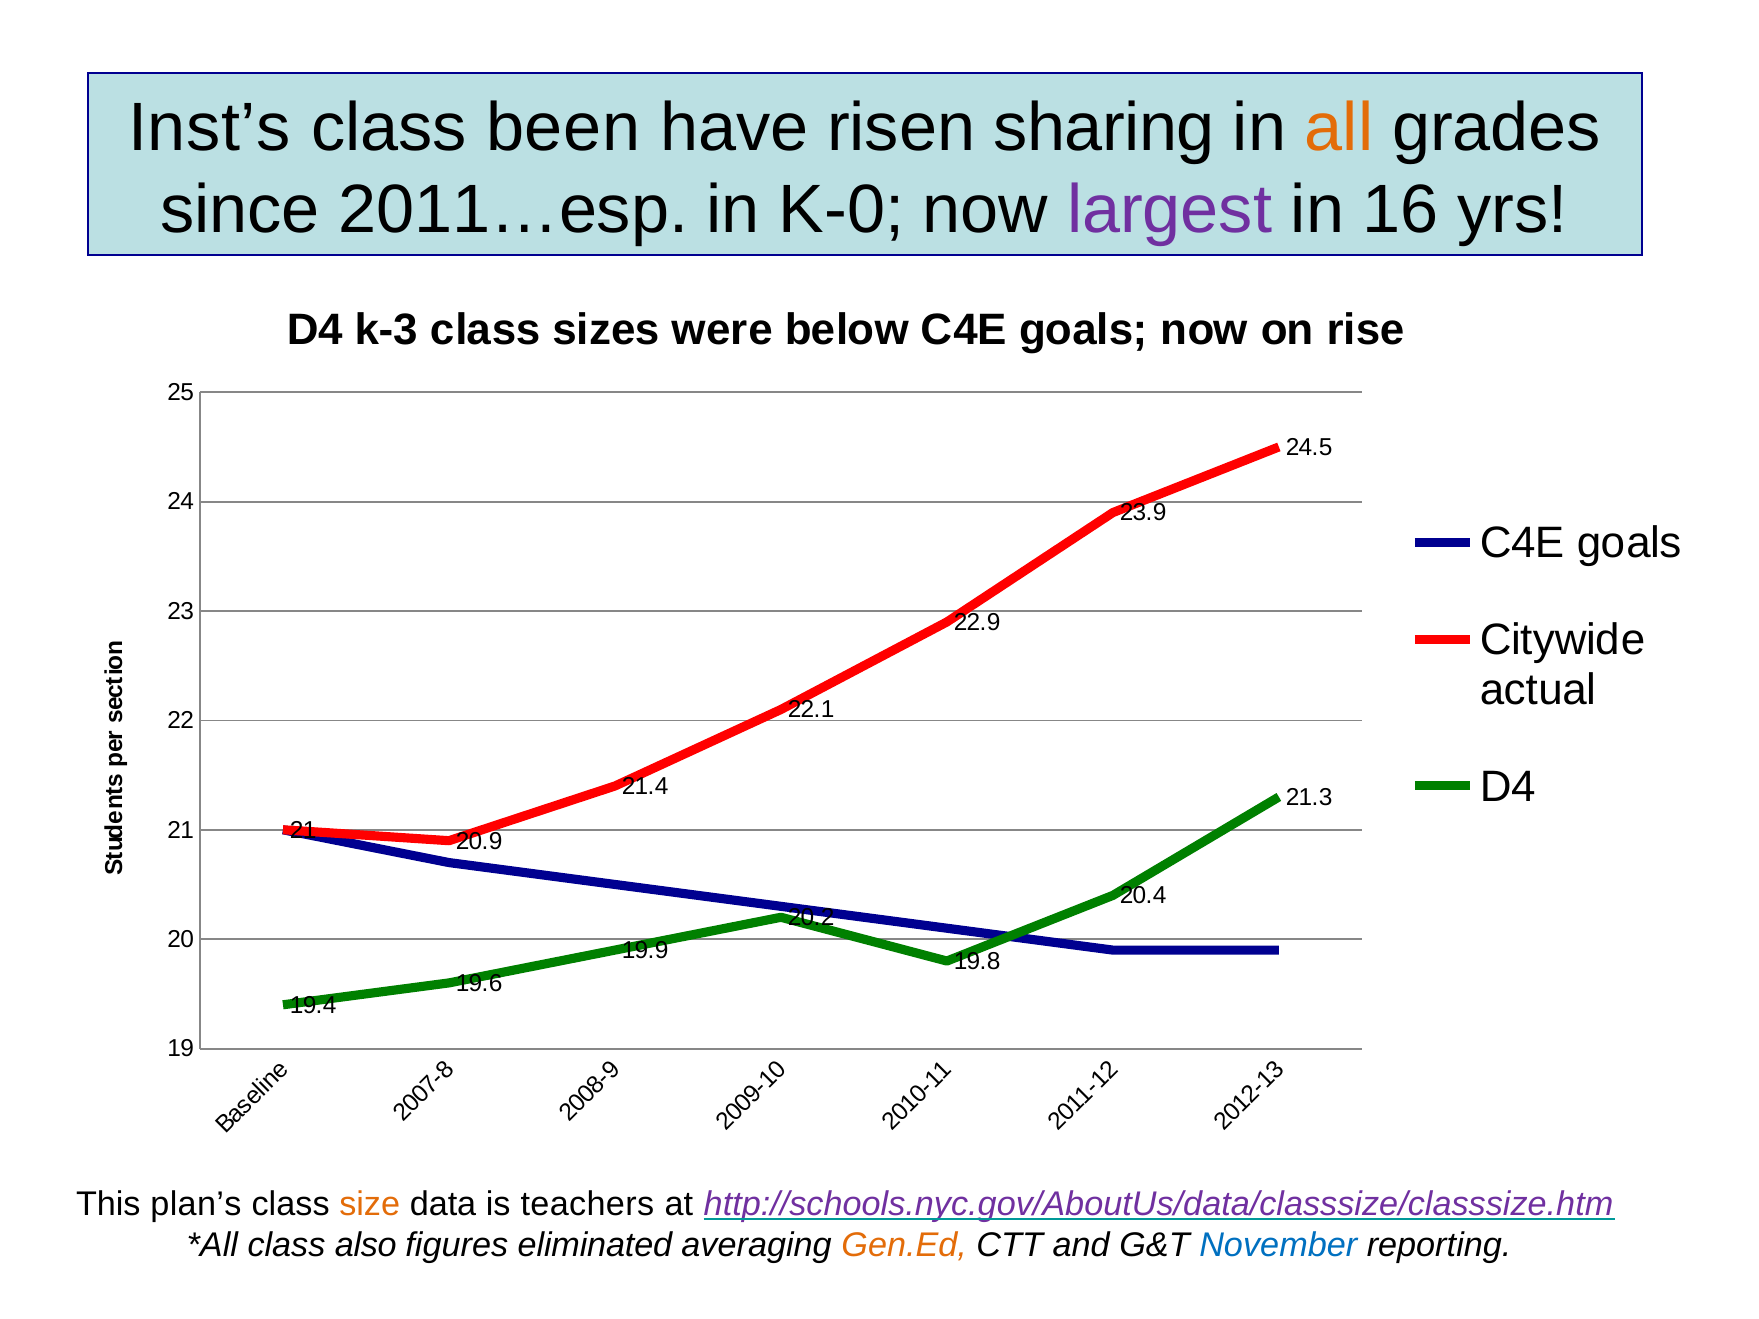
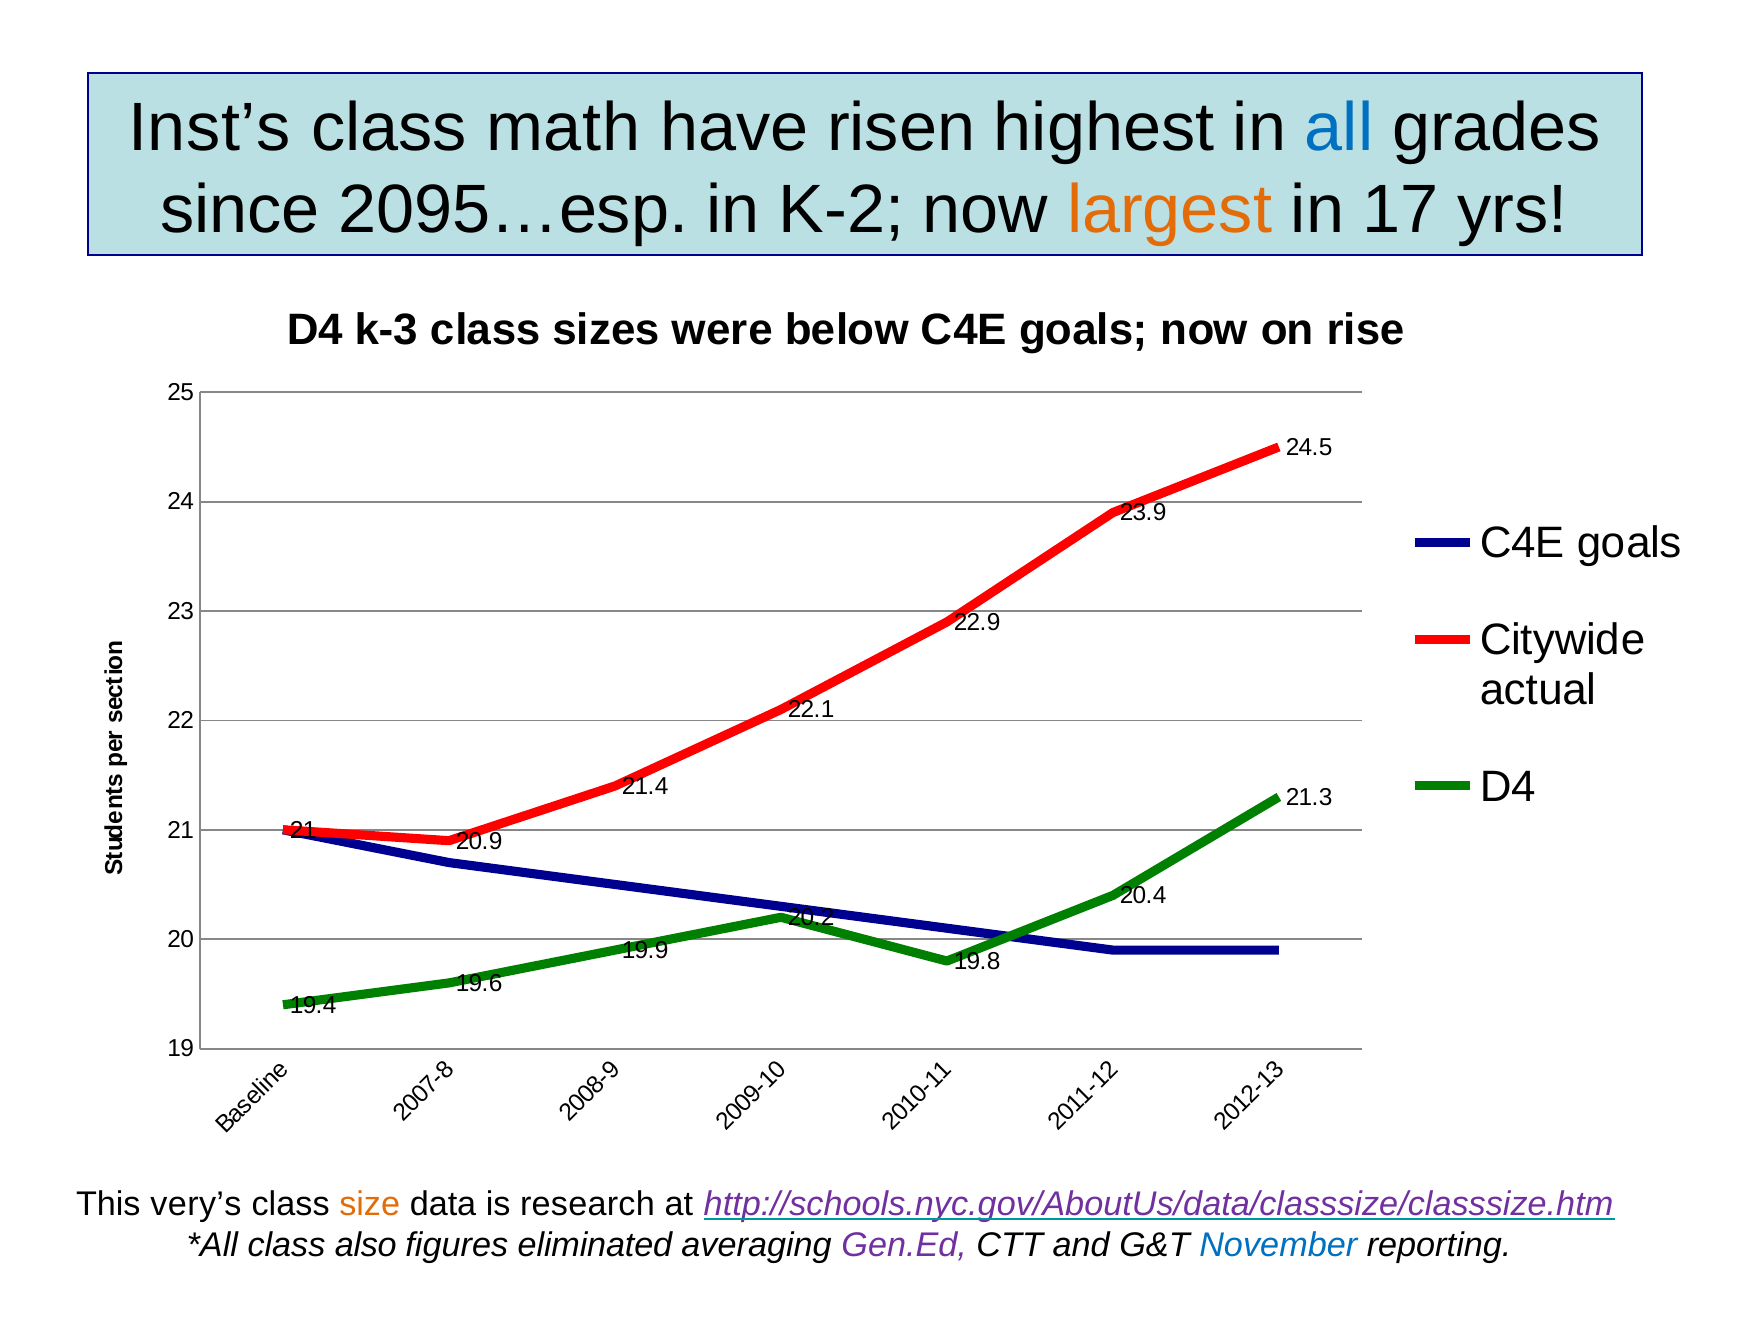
been: been -> math
sharing: sharing -> highest
all colour: orange -> blue
2011…esp: 2011…esp -> 2095…esp
K-0: K-0 -> K-2
largest colour: purple -> orange
16: 16 -> 17
plan’s: plan’s -> very’s
teachers: teachers -> research
Gen.Ed colour: orange -> purple
